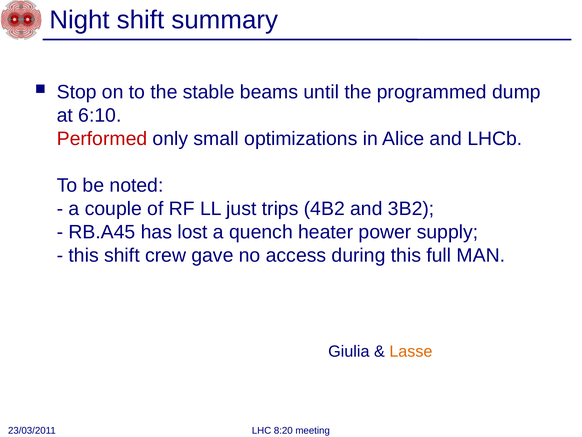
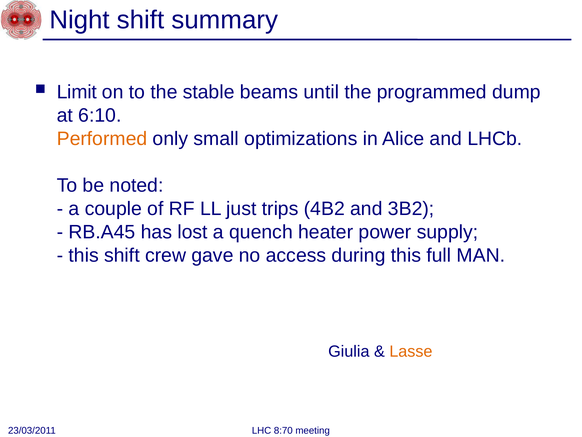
Stop: Stop -> Limit
Performed colour: red -> orange
8:20: 8:20 -> 8:70
